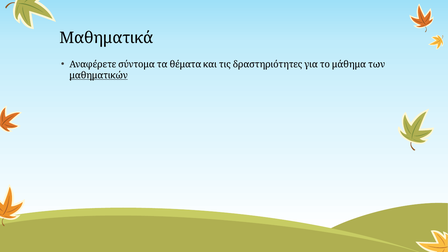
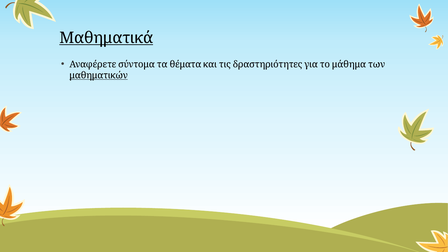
Μαθηματικά underline: none -> present
